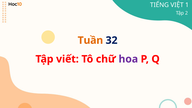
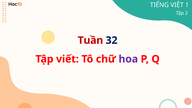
Tuần colour: orange -> red
